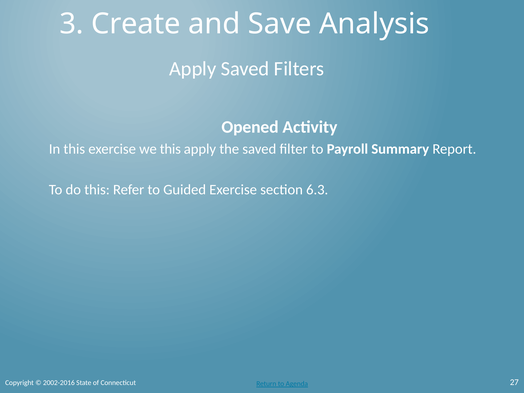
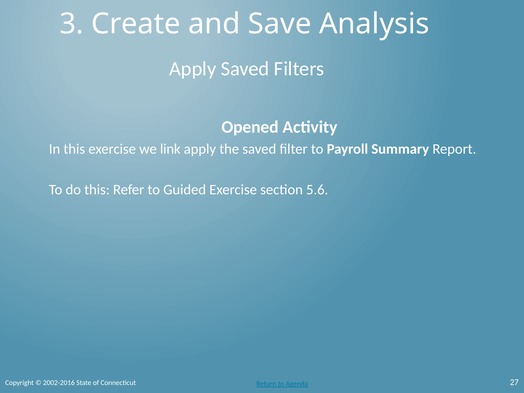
we this: this -> link
6.3: 6.3 -> 5.6
